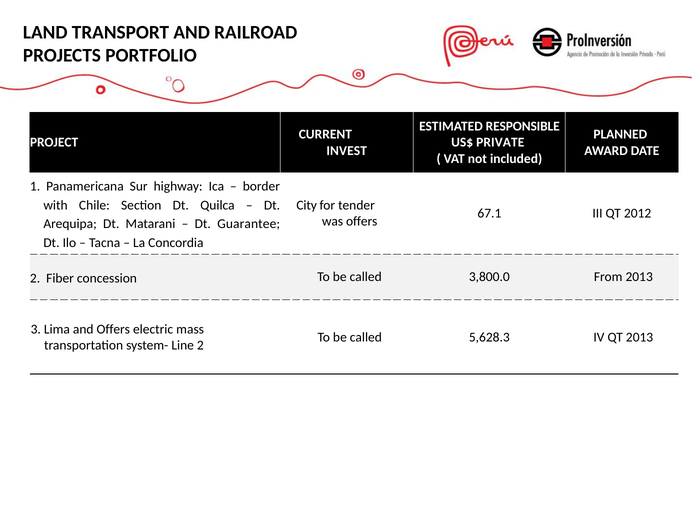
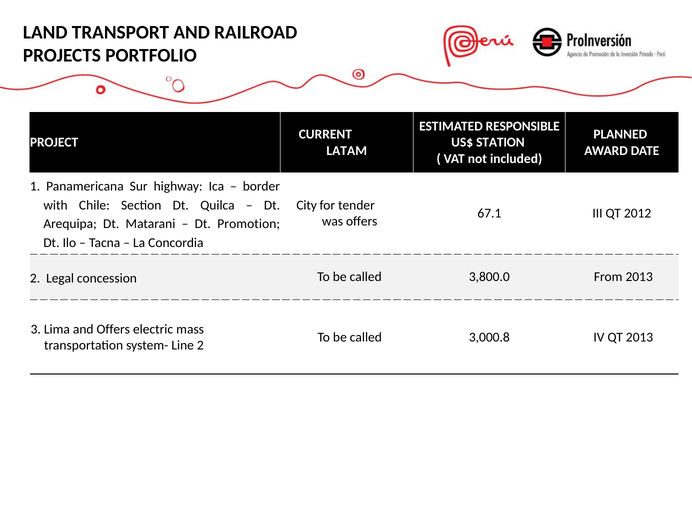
PRIVATE: PRIVATE -> STATION
INVEST: INVEST -> LATAM
Guarantee: Guarantee -> Promotion
Fiber: Fiber -> Legal
5,628.3: 5,628.3 -> 3,000.8
